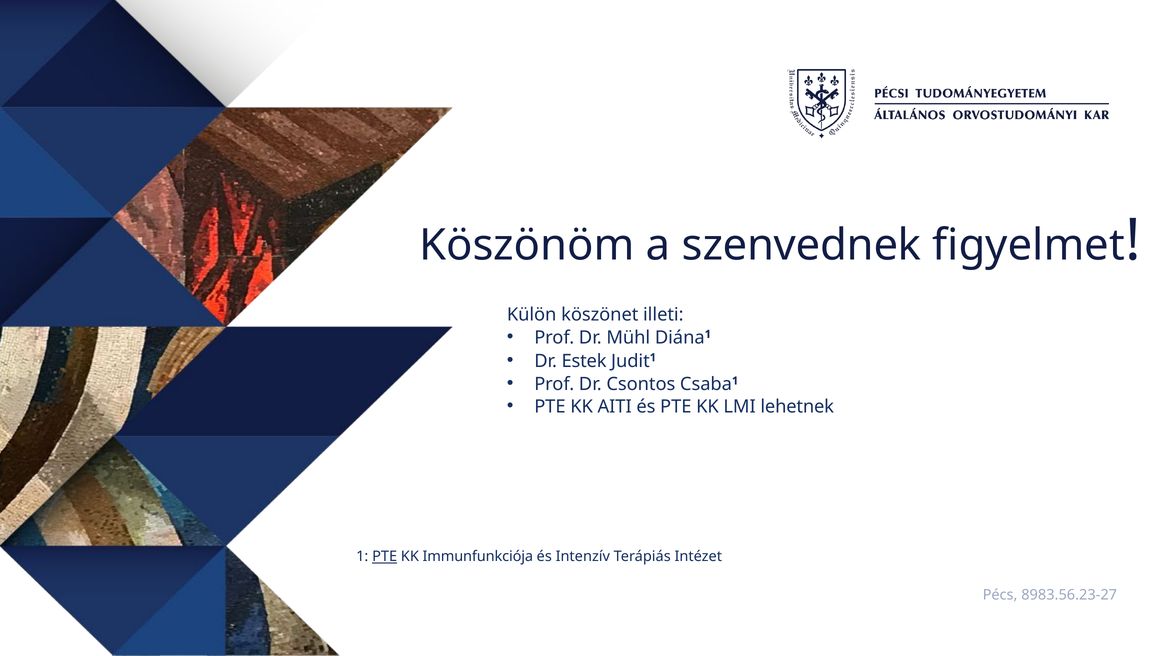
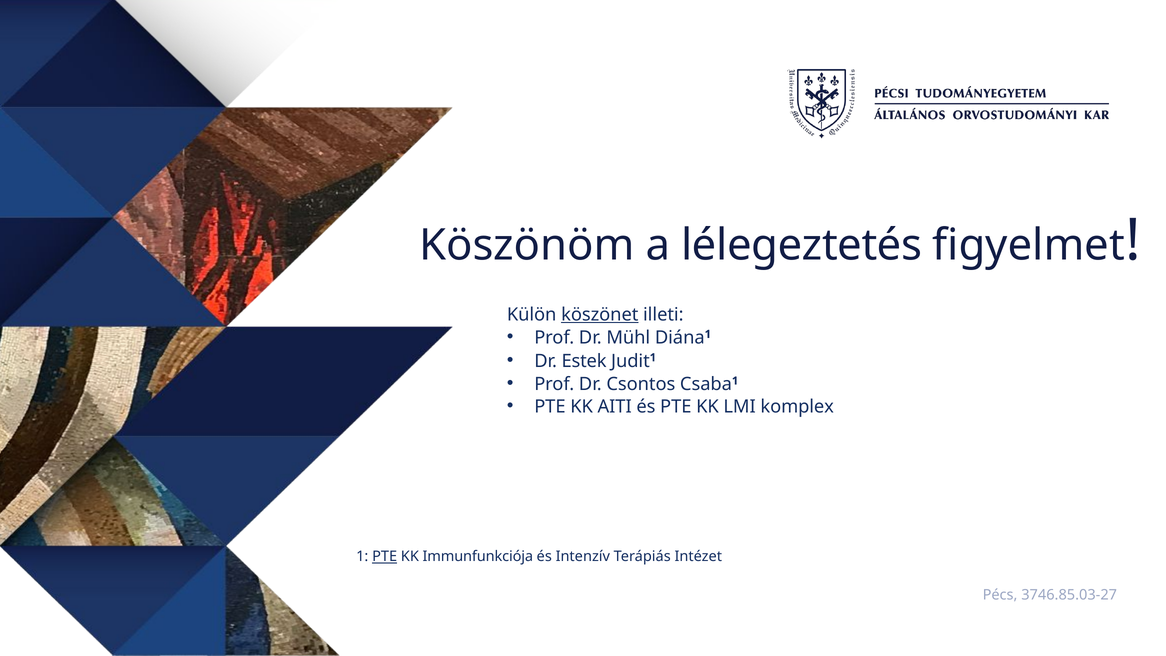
szenvednek: szenvednek -> lélegeztetés
köszönet underline: none -> present
lehetnek: lehetnek -> komplex
8983.56.23-27: 8983.56.23-27 -> 3746.85.03-27
